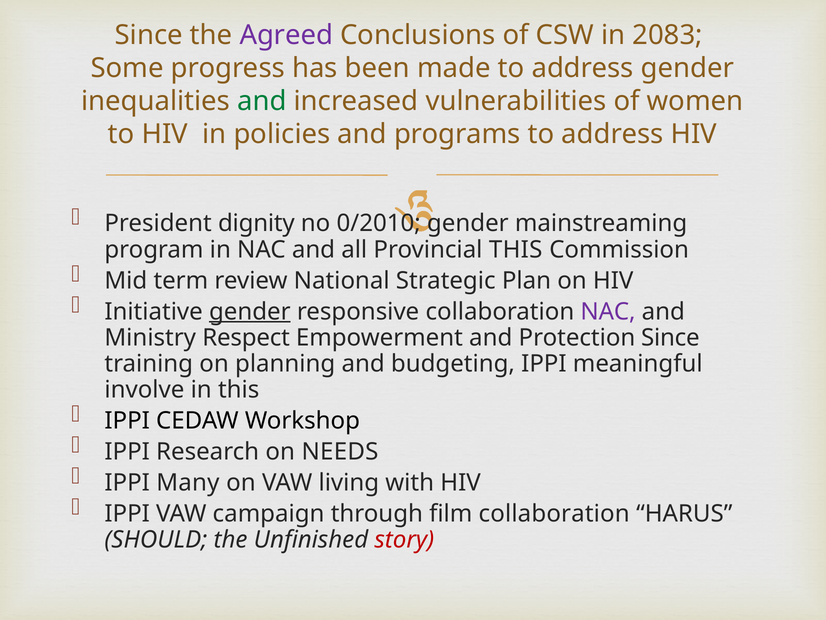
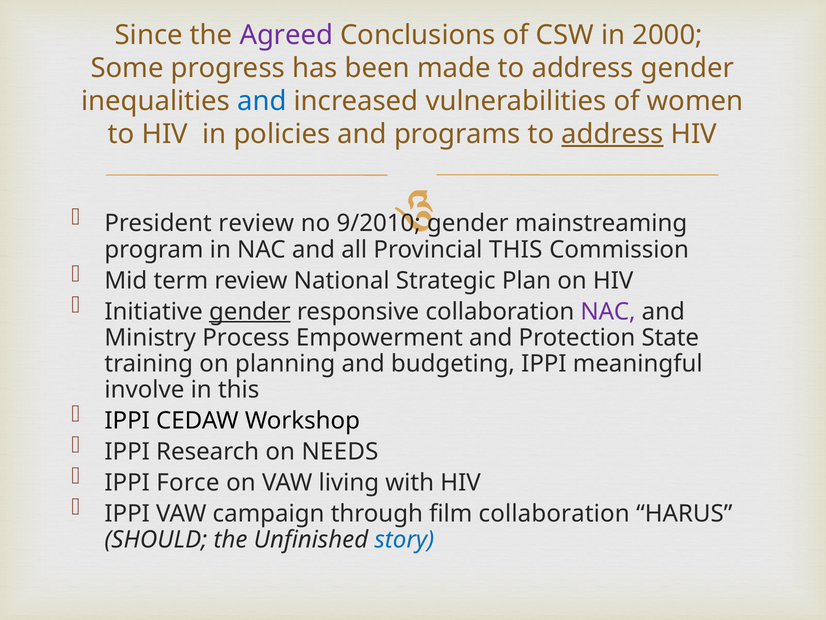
2083: 2083 -> 2000
and at (262, 101) colour: green -> blue
address at (613, 134) underline: none -> present
President dignity: dignity -> review
0/2010: 0/2010 -> 9/2010
Respect: Respect -> Process
Protection Since: Since -> State
Many: Many -> Force
story colour: red -> blue
